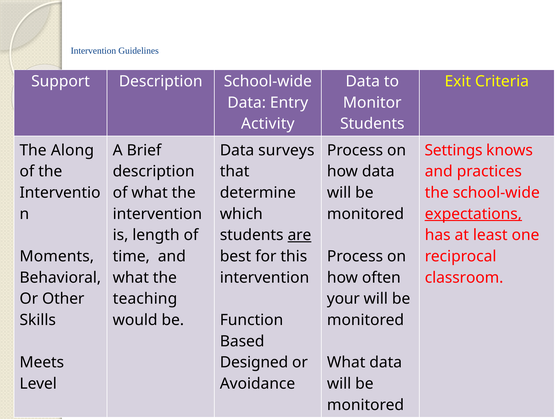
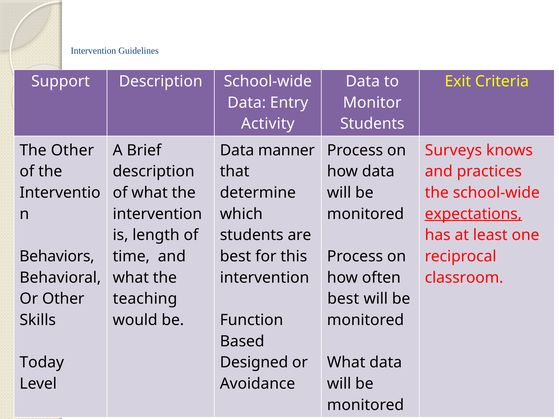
The Along: Along -> Other
surveys: surveys -> manner
Settings: Settings -> Surveys
are underline: present -> none
Moments: Moments -> Behaviors
your at (343, 299): your -> best
Meets: Meets -> Today
